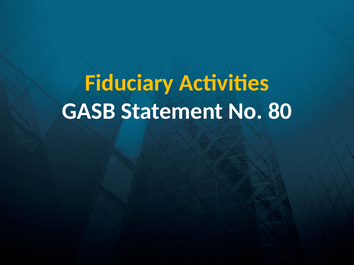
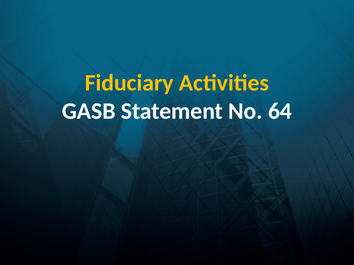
80: 80 -> 64
